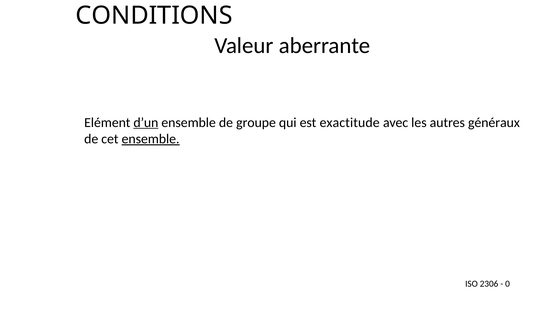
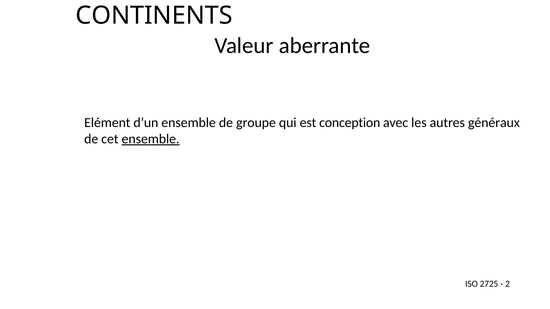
CONDITIONS: CONDITIONS -> CONTINENTS
d’un underline: present -> none
exactitude: exactitude -> conception
2306: 2306 -> 2725
0: 0 -> 2
